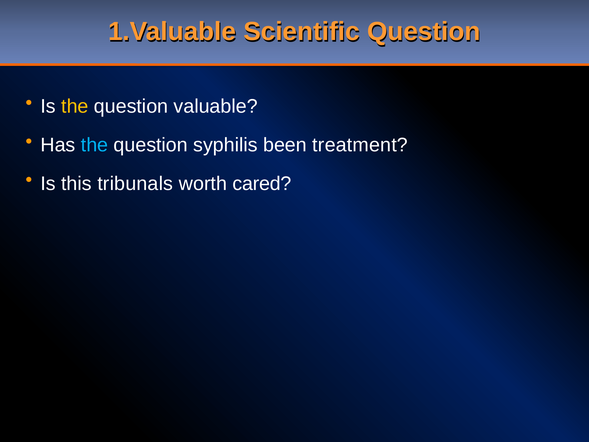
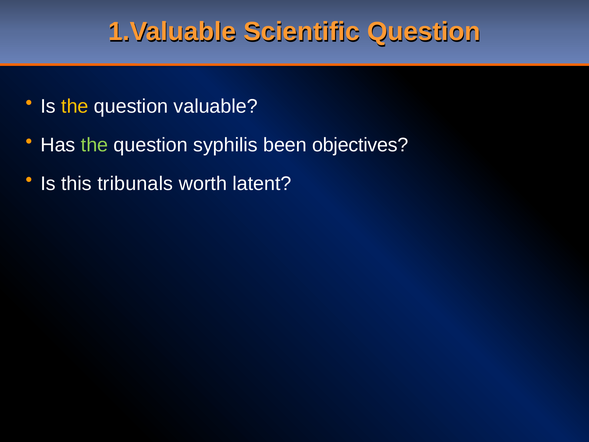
the at (95, 145) colour: light blue -> light green
treatment: treatment -> objectives
cared: cared -> latent
